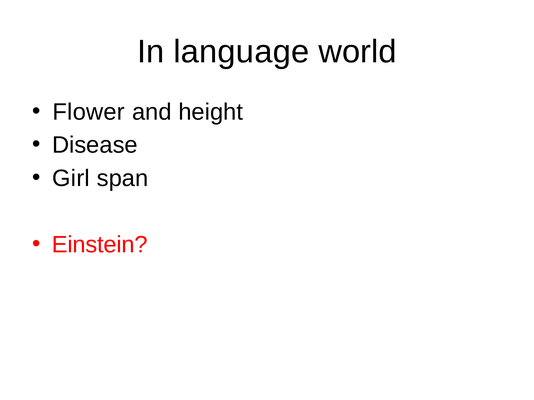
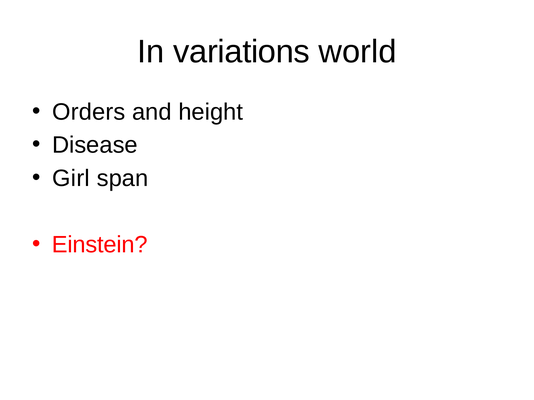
language: language -> variations
Flower: Flower -> Orders
